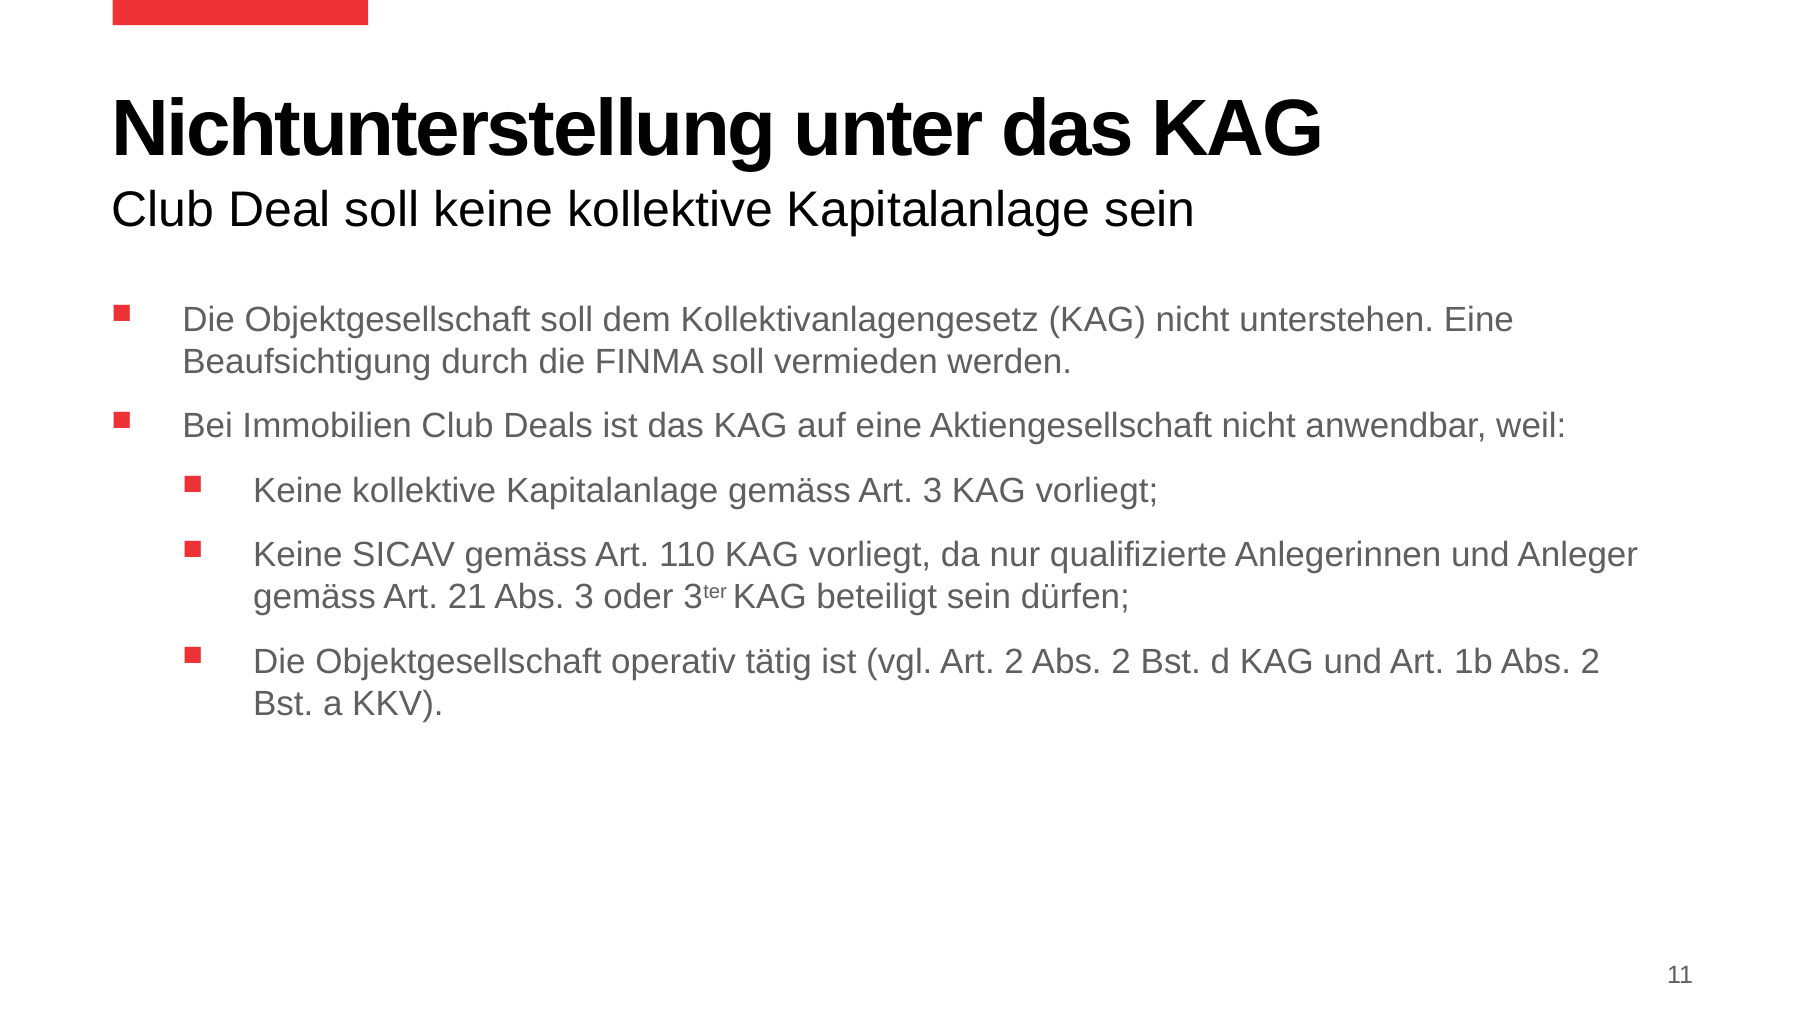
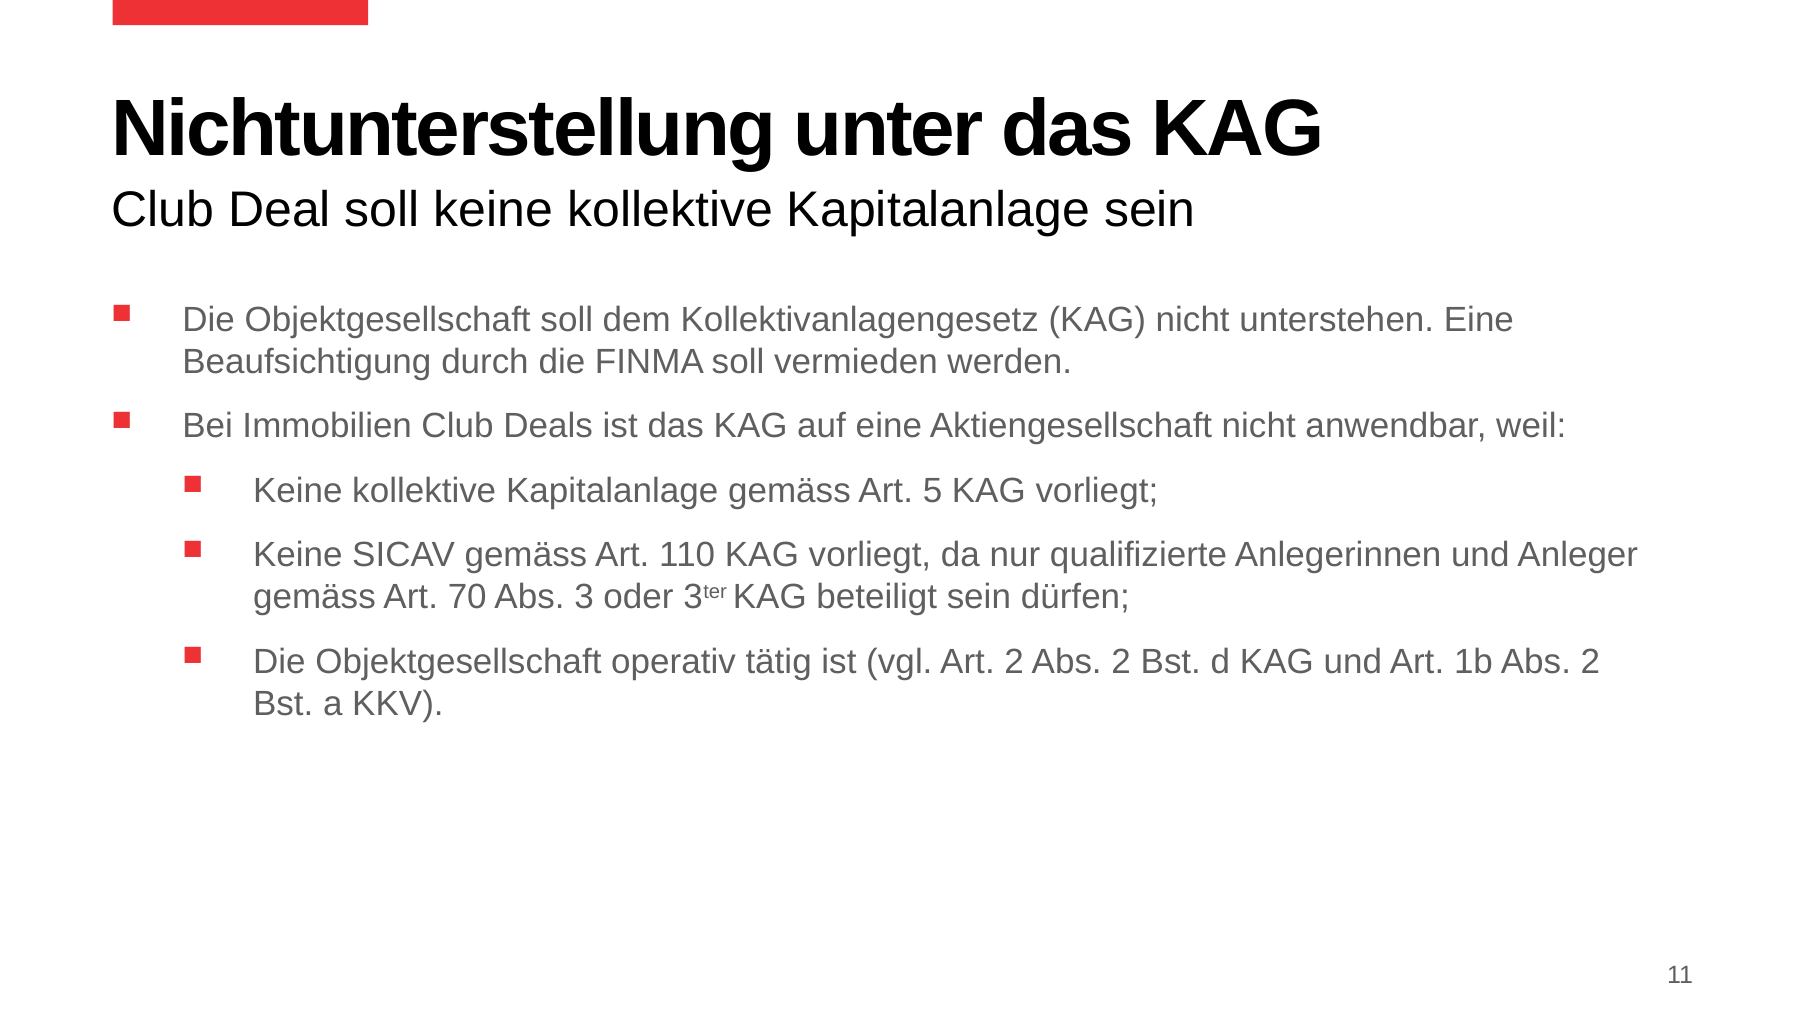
Art 3: 3 -> 5
21: 21 -> 70
